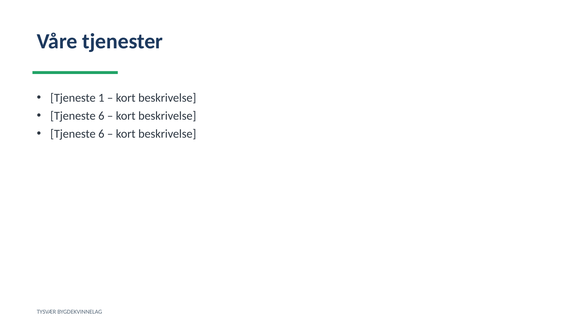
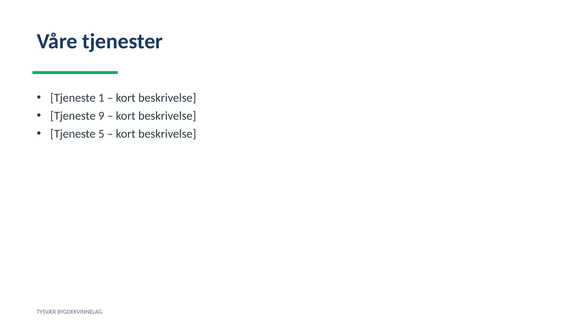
6 at (101, 116): 6 -> 9
6 at (101, 134): 6 -> 5
